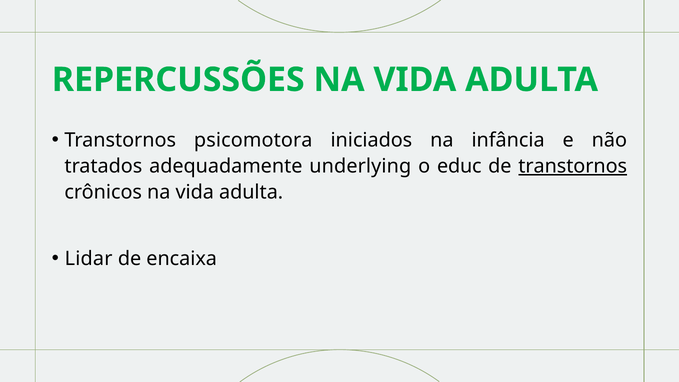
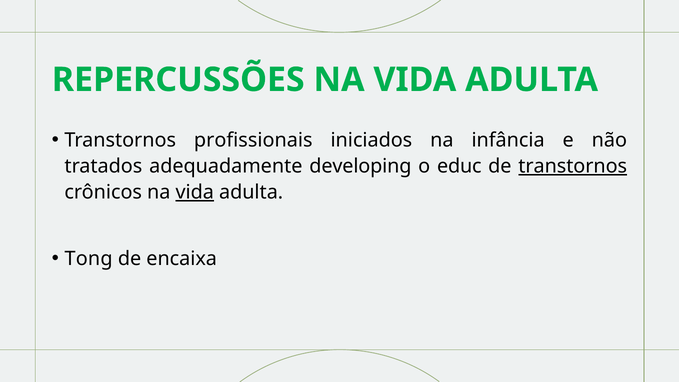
psicomotora: psicomotora -> profissionais
underlying: underlying -> developing
vida at (195, 192) underline: none -> present
Lidar: Lidar -> Tong
